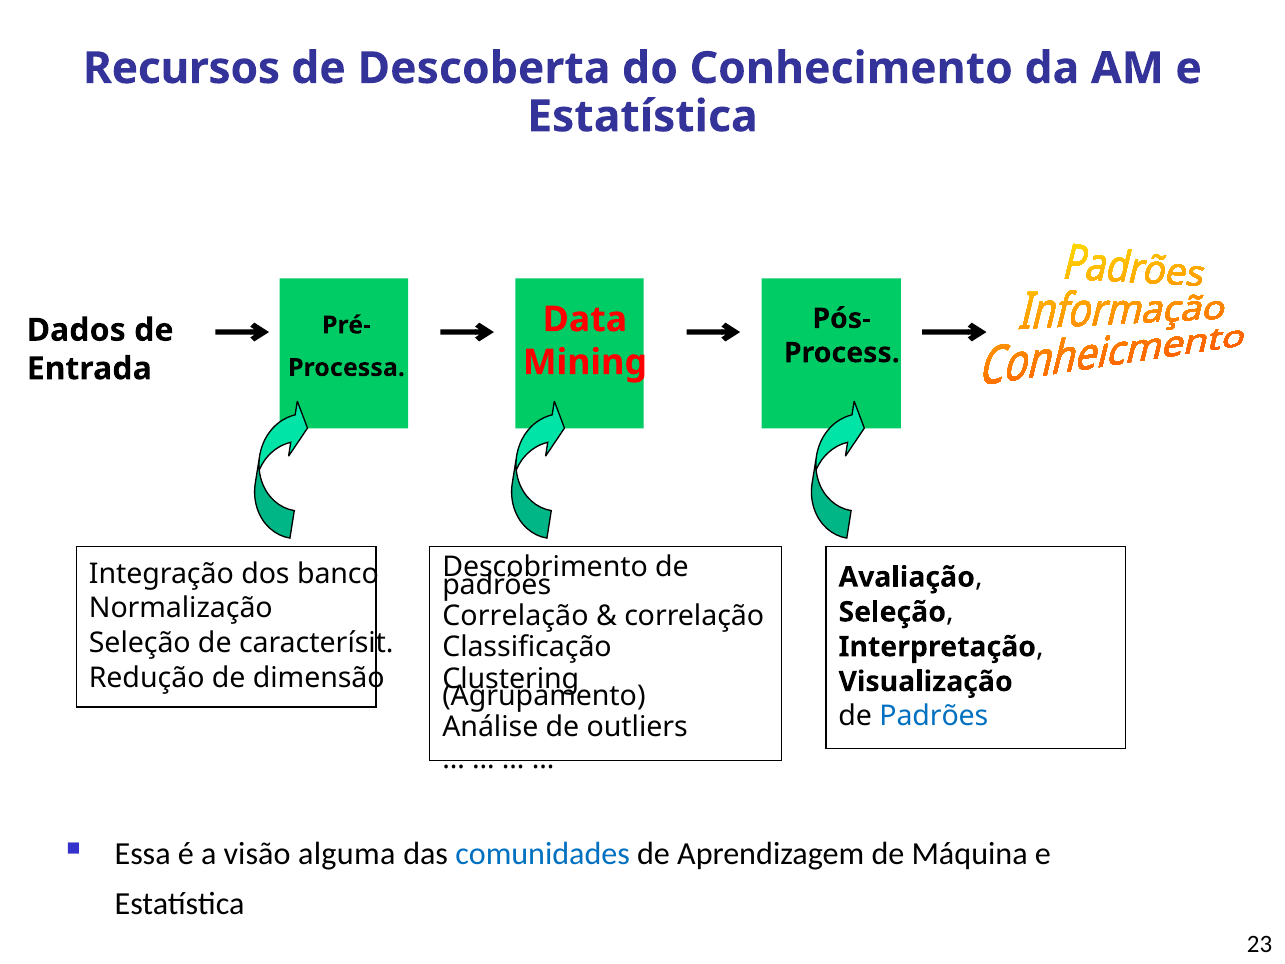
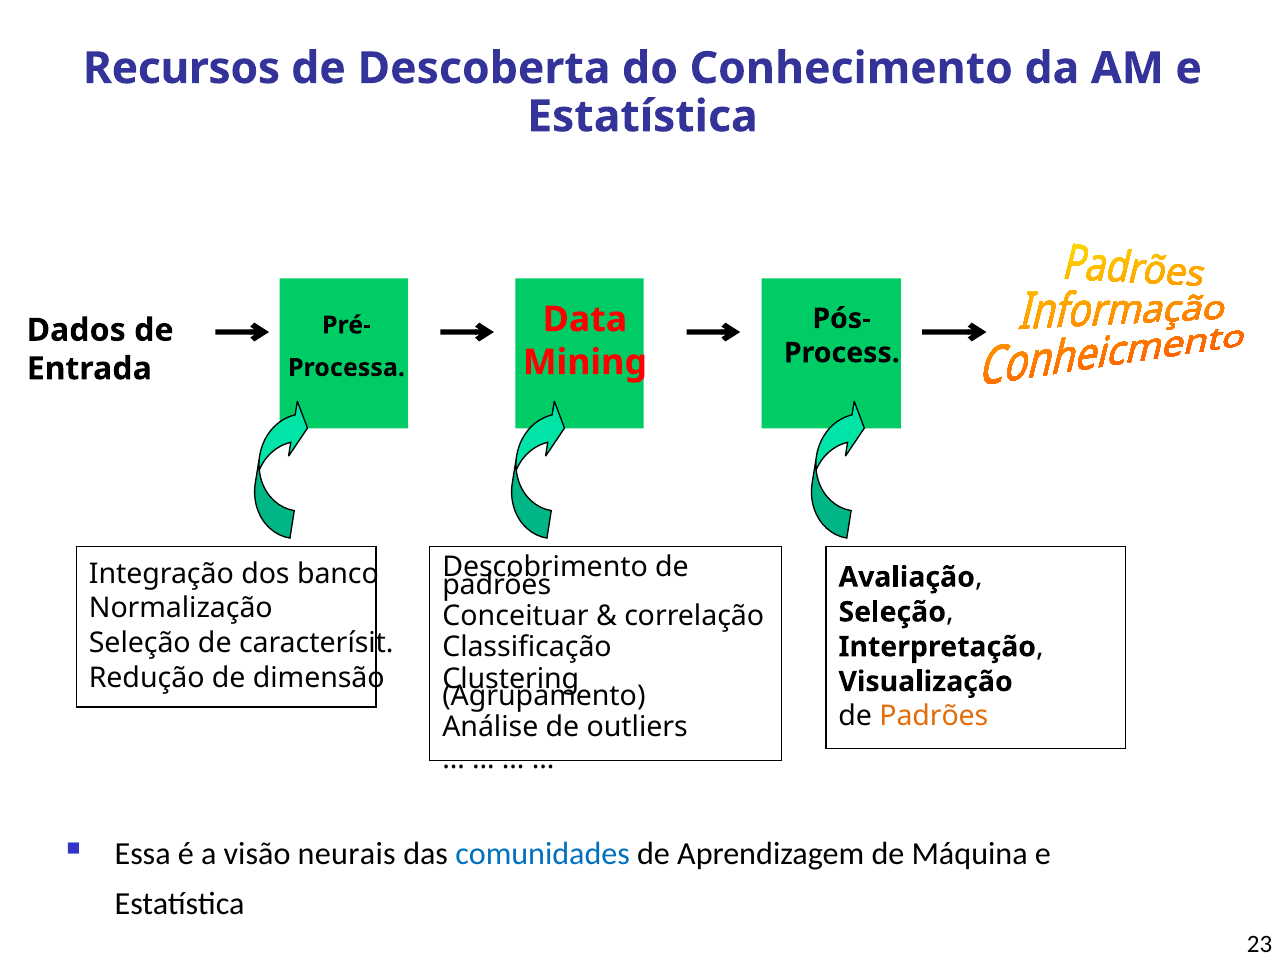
Correlação at (515, 616): Correlação -> Conceituar
Padrões at (934, 716) colour: blue -> orange
alguma: alguma -> neurais
